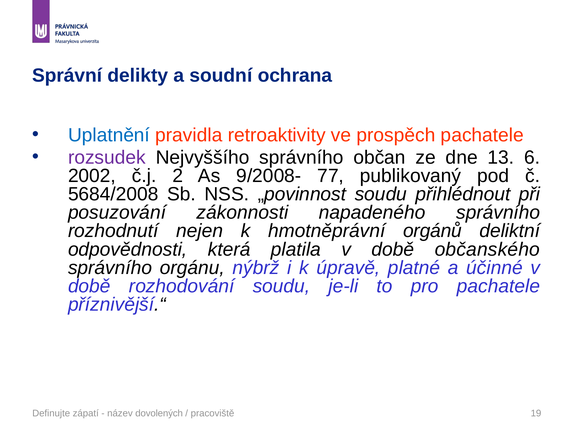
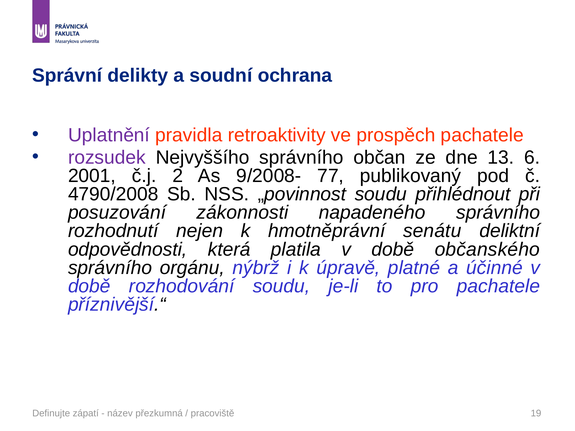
Uplatnění colour: blue -> purple
2002: 2002 -> 2001
5684/2008: 5684/2008 -> 4790/2008
orgánů: orgánů -> senátu
dovolených: dovolených -> přezkumná
